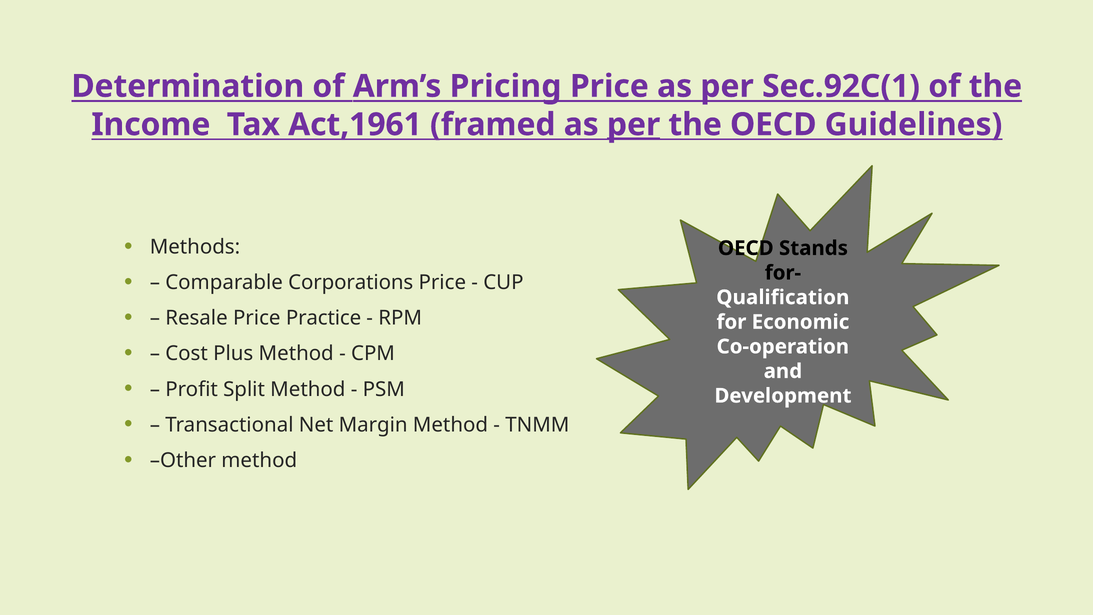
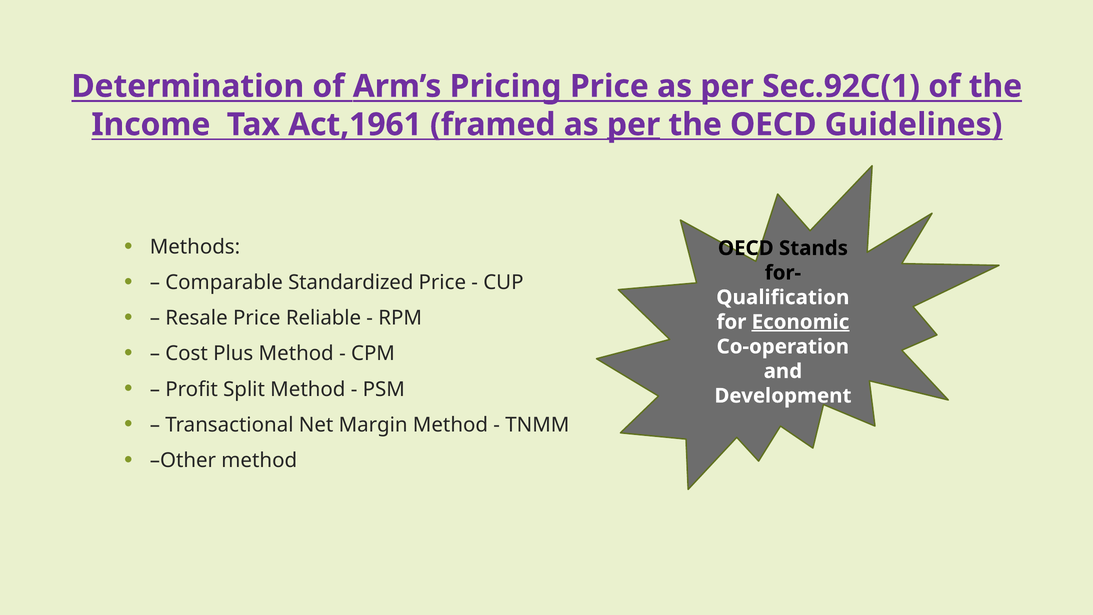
Corporations: Corporations -> Standardized
Practice: Practice -> Reliable
Economic underline: none -> present
